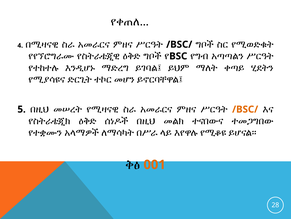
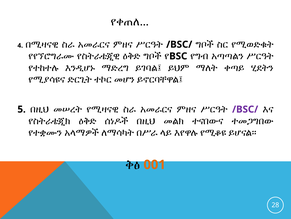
/BSC/ at (245, 109) colour: orange -> purple
